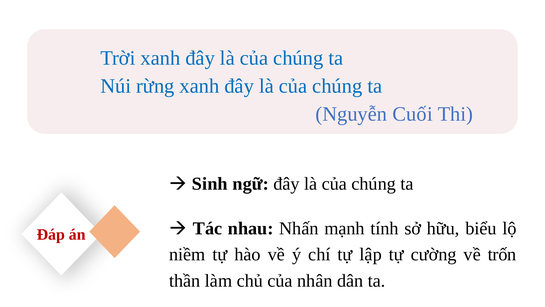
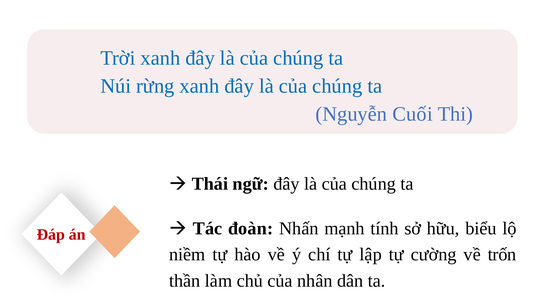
Sinh: Sinh -> Thái
nhau: nhau -> đoàn
